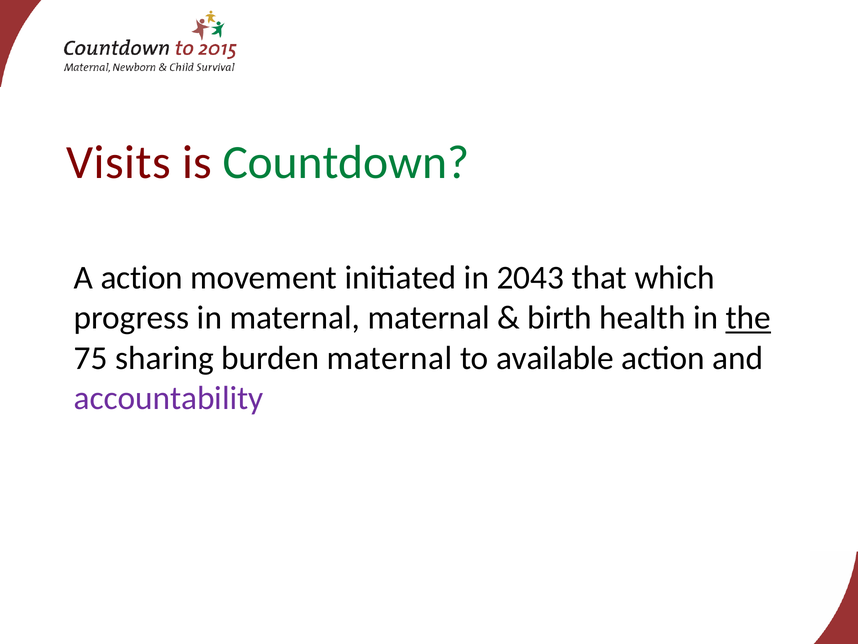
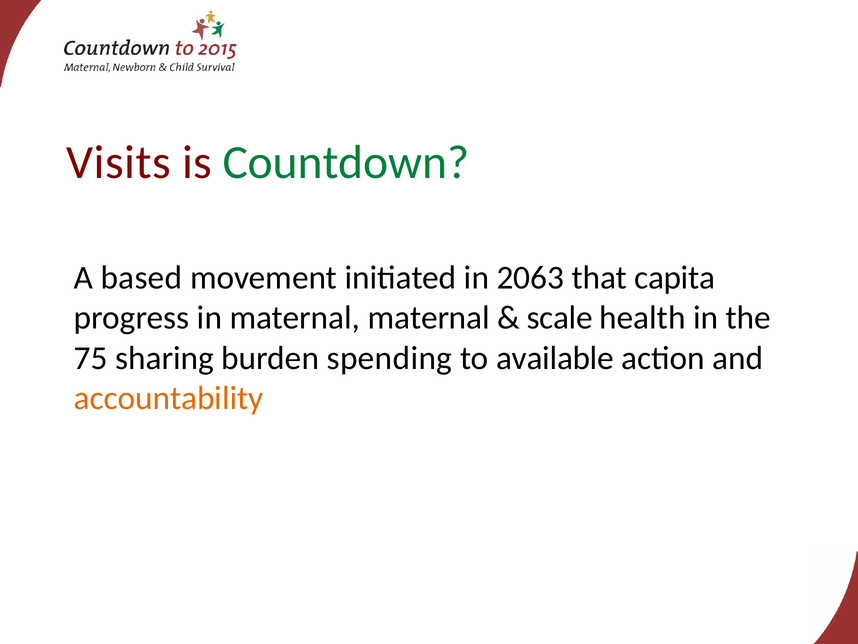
A action: action -> based
2043: 2043 -> 2063
which: which -> capita
birth: birth -> scale
the underline: present -> none
burden maternal: maternal -> spending
accountability colour: purple -> orange
